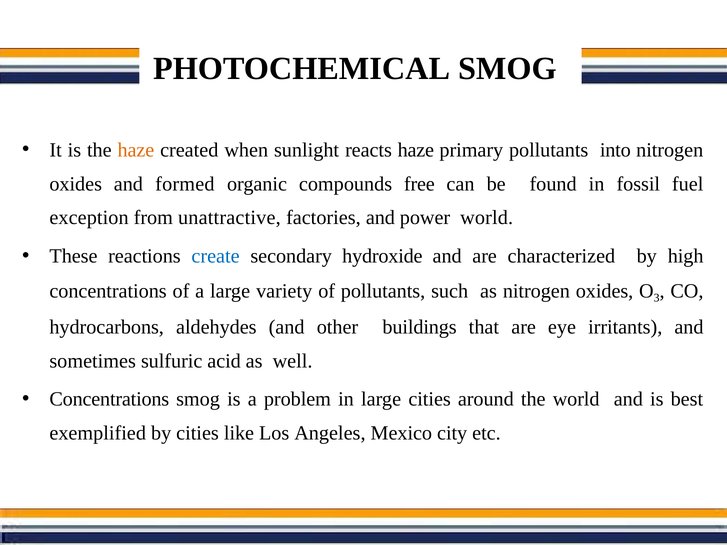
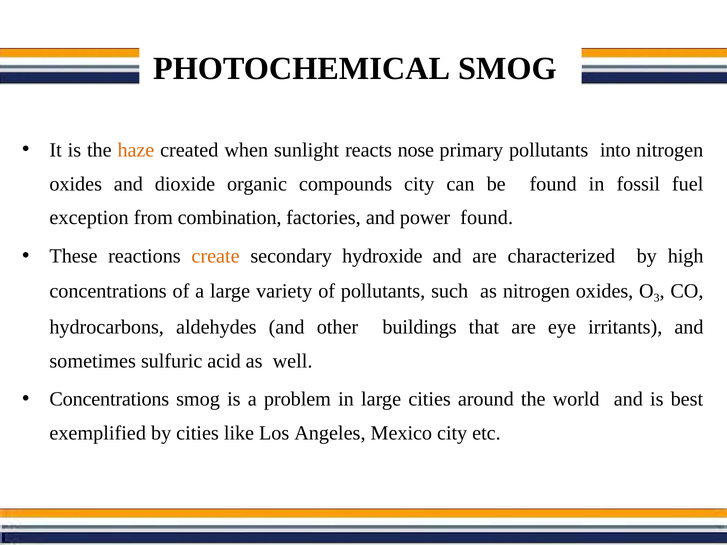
reacts haze: haze -> nose
formed: formed -> dioxide
compounds free: free -> city
unattractive: unattractive -> combination
power world: world -> found
create colour: blue -> orange
